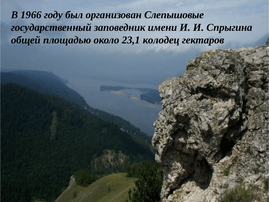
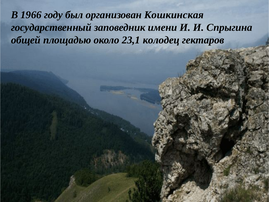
Слепышовые: Слепышовые -> Кошкинская
